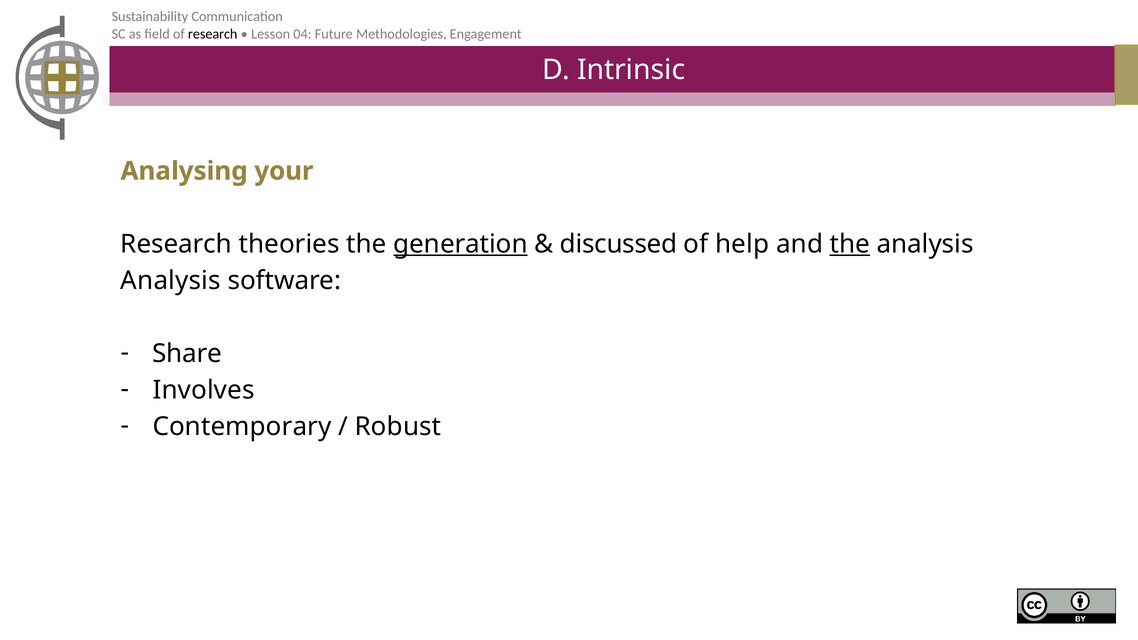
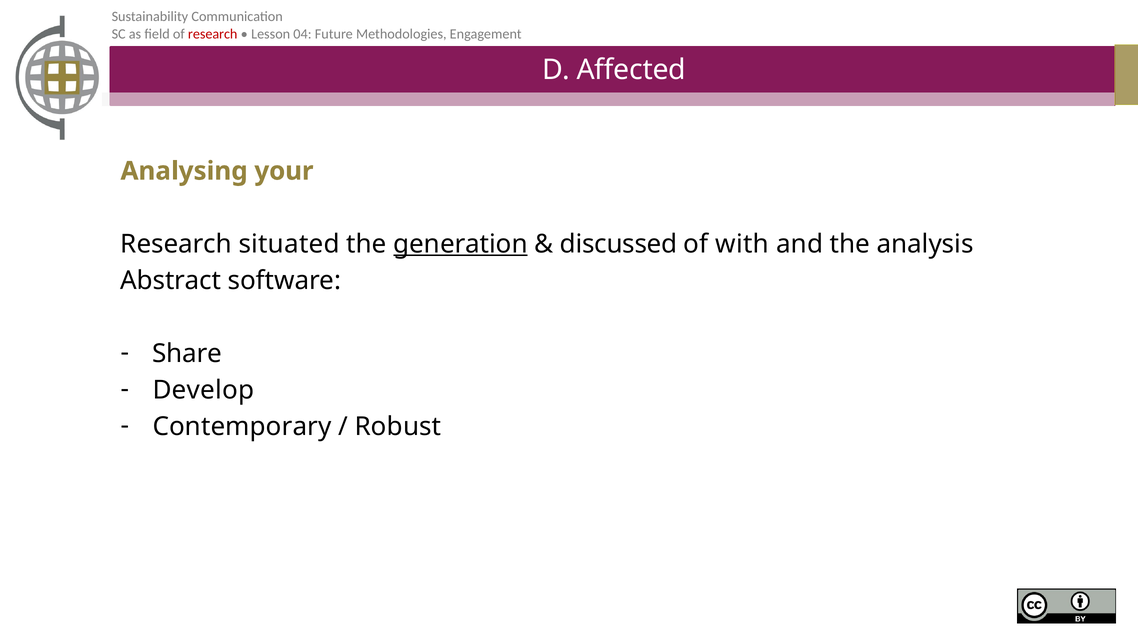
research at (213, 34) colour: black -> red
Intrinsic: Intrinsic -> Affected
theories: theories -> situated
help: help -> with
the at (850, 244) underline: present -> none
Analysis at (171, 281): Analysis -> Abstract
Involves: Involves -> Develop
